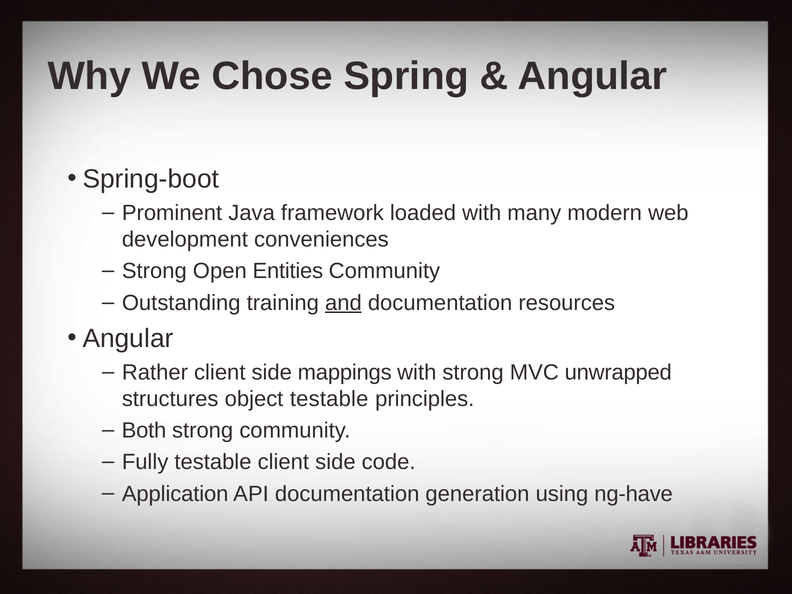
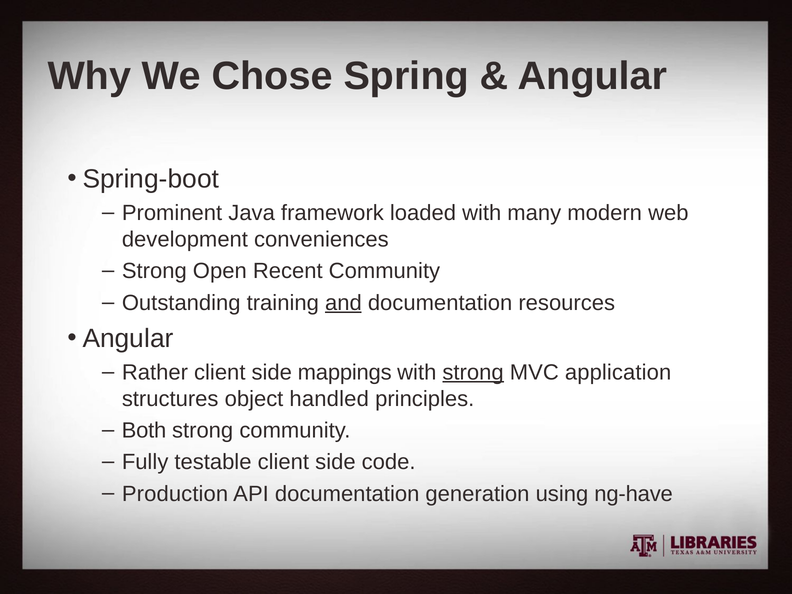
Entities: Entities -> Recent
strong at (473, 372) underline: none -> present
unwrapped: unwrapped -> application
object testable: testable -> handled
Application: Application -> Production
